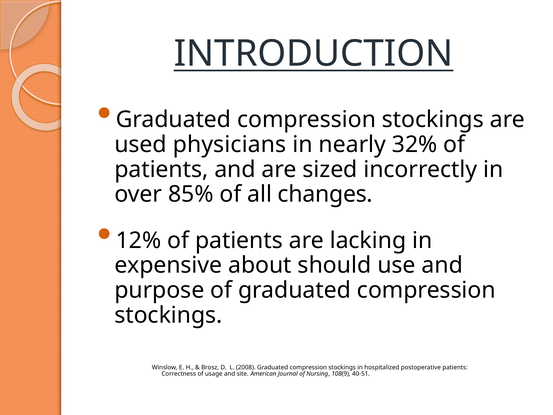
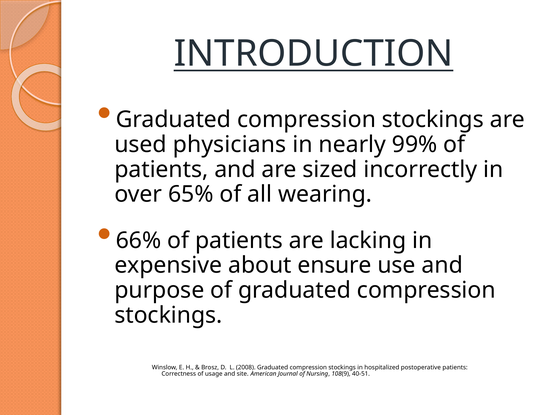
32%: 32% -> 99%
85%: 85% -> 65%
changes: changes -> wearing
12%: 12% -> 66%
should: should -> ensure
